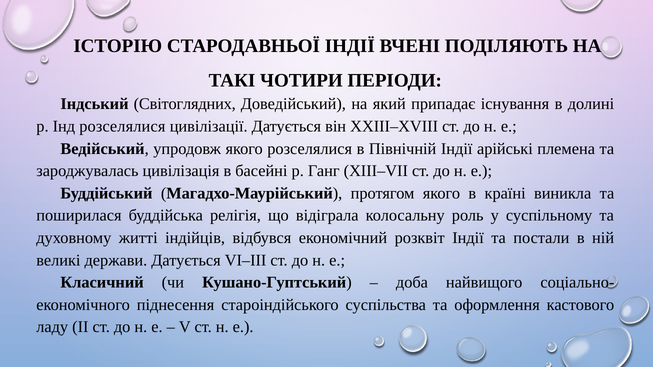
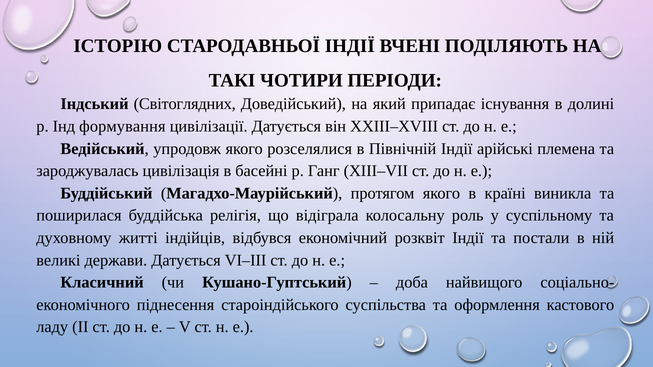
Інд розселялися: розселялися -> формування
